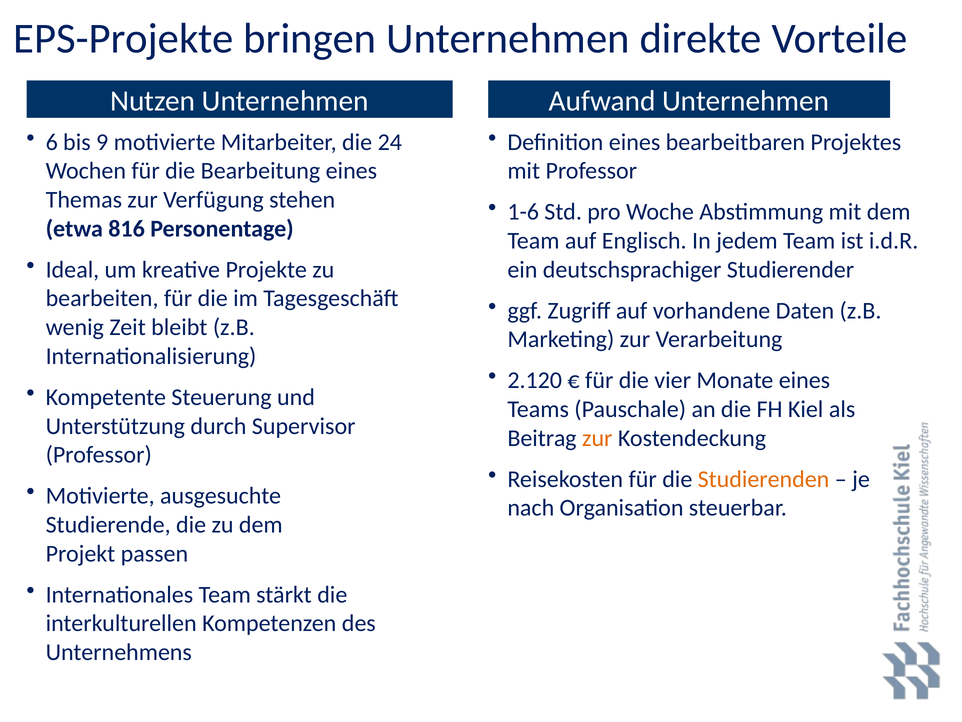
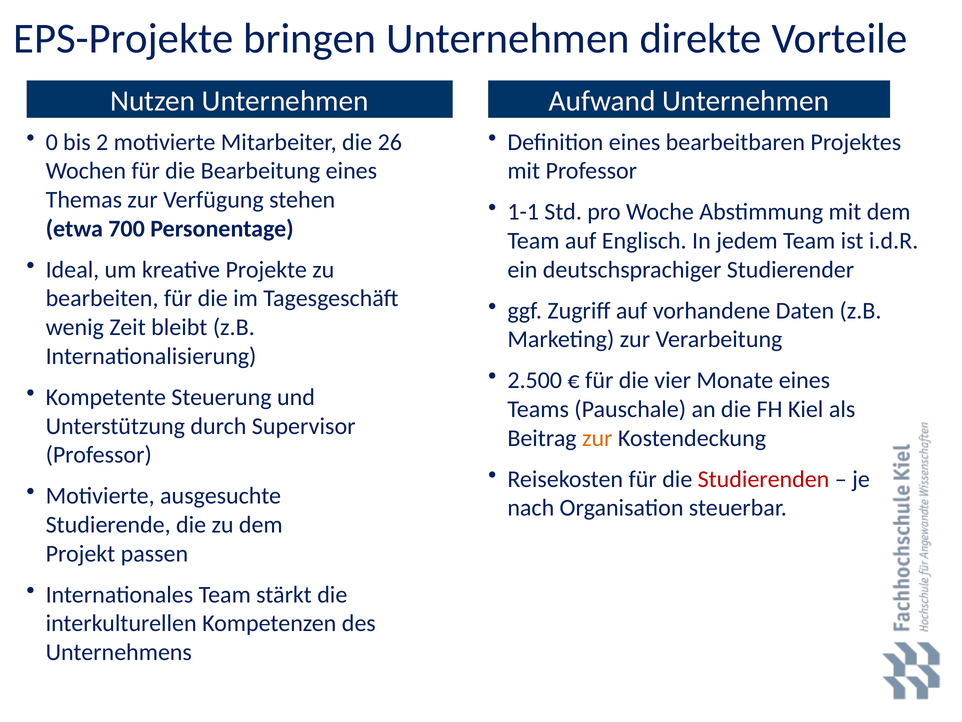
6: 6 -> 0
9: 9 -> 2
24: 24 -> 26
1-6: 1-6 -> 1-1
816: 816 -> 700
2.120: 2.120 -> 2.500
Studierenden colour: orange -> red
